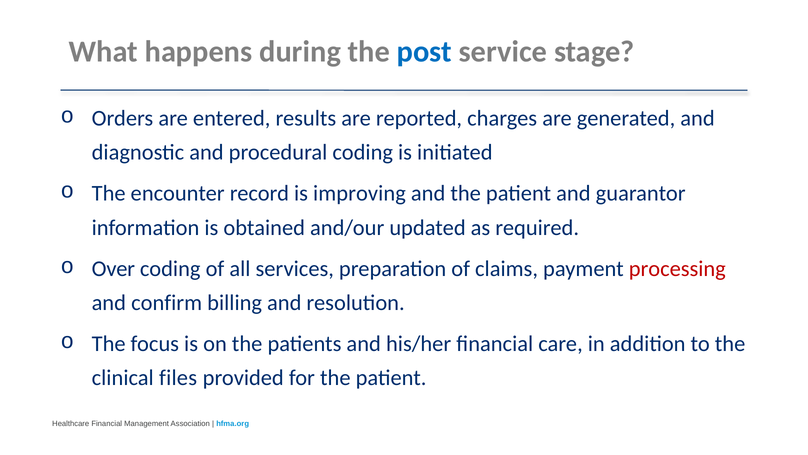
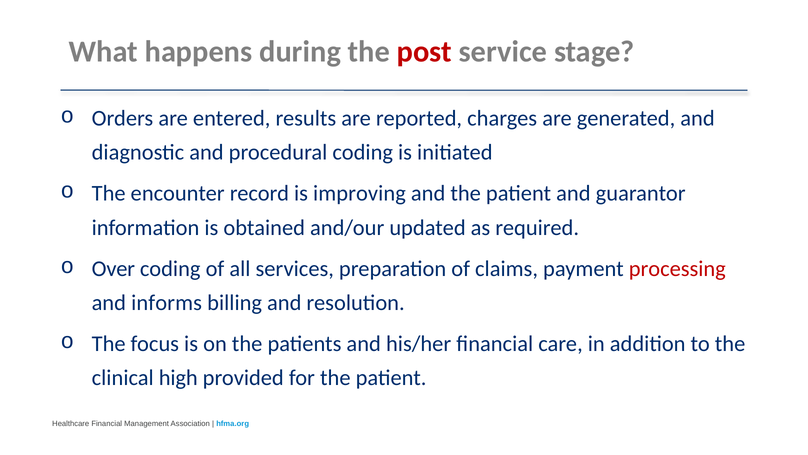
post colour: blue -> red
confirm: confirm -> informs
files: files -> high
